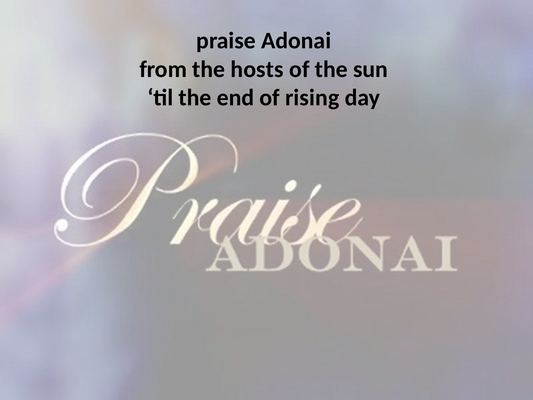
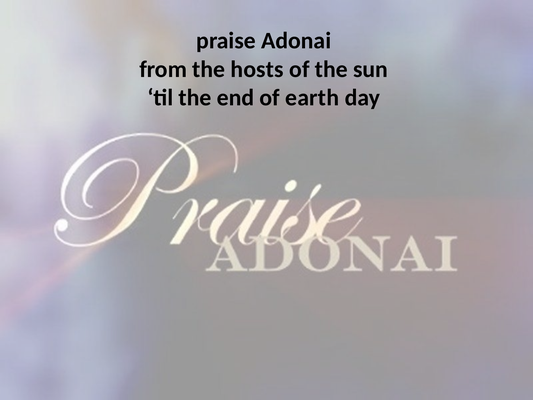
rising: rising -> earth
